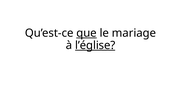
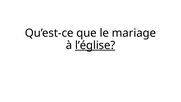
que underline: present -> none
